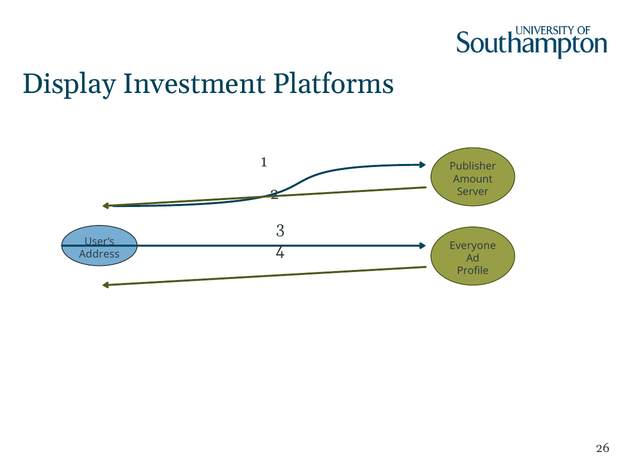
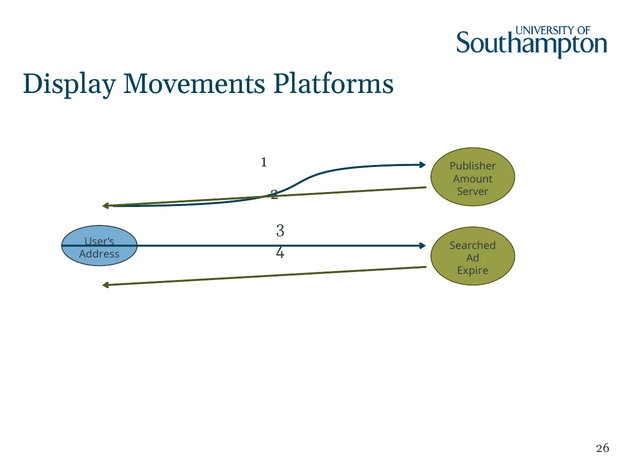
Investment: Investment -> Movements
Everyone: Everyone -> Searched
Profile: Profile -> Expire
